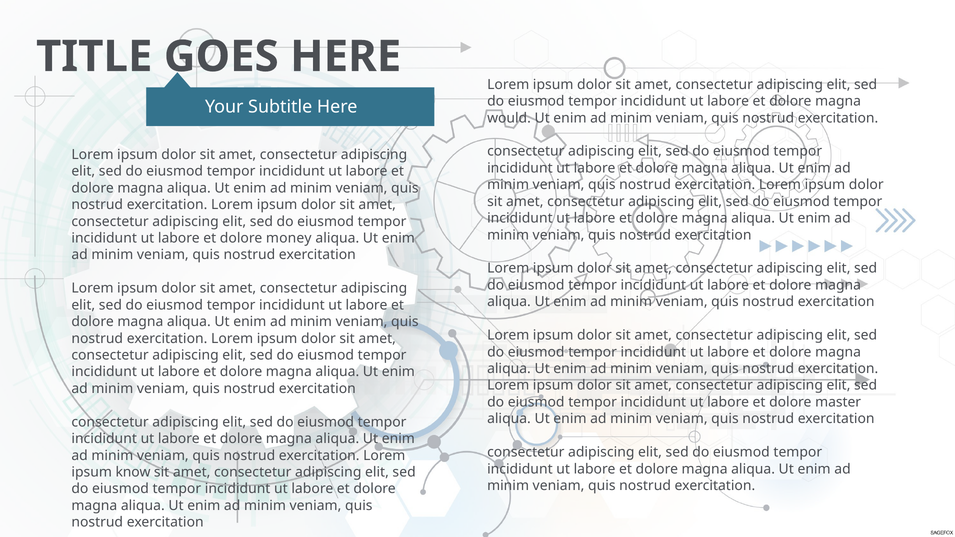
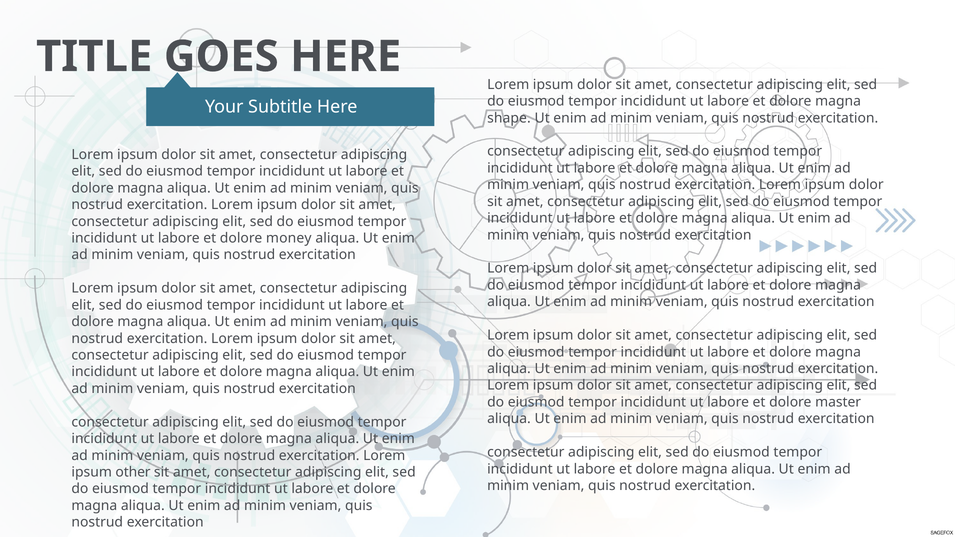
would: would -> shape
know: know -> other
